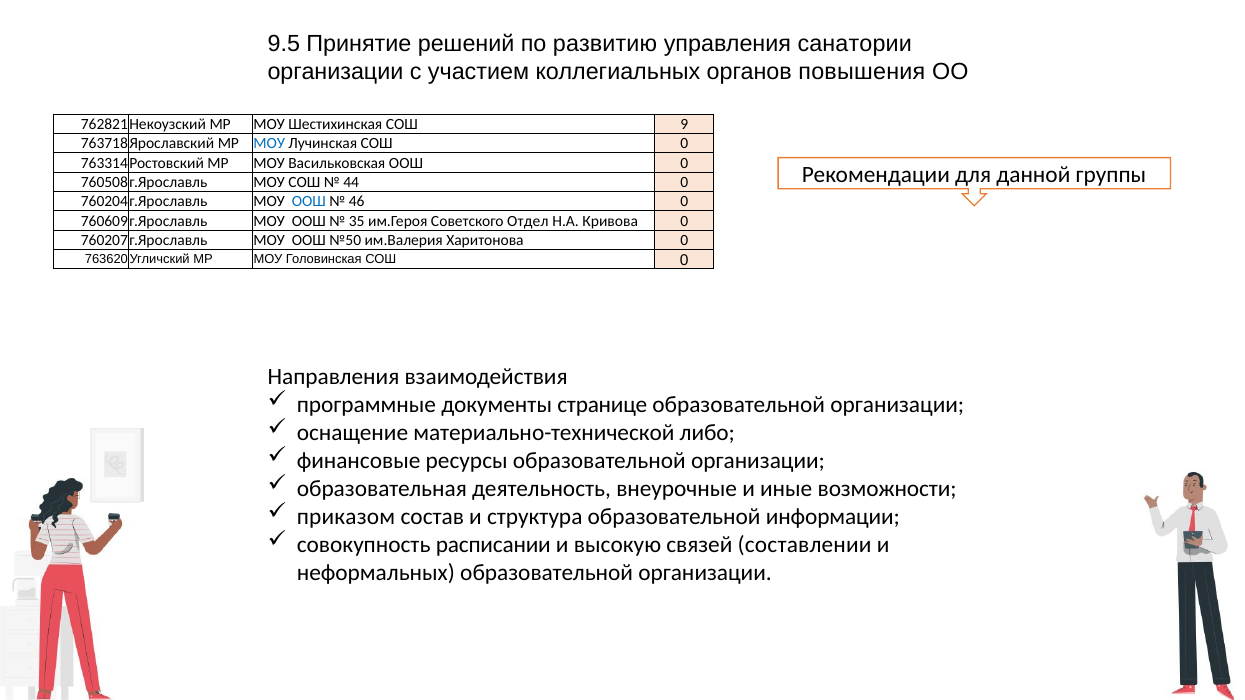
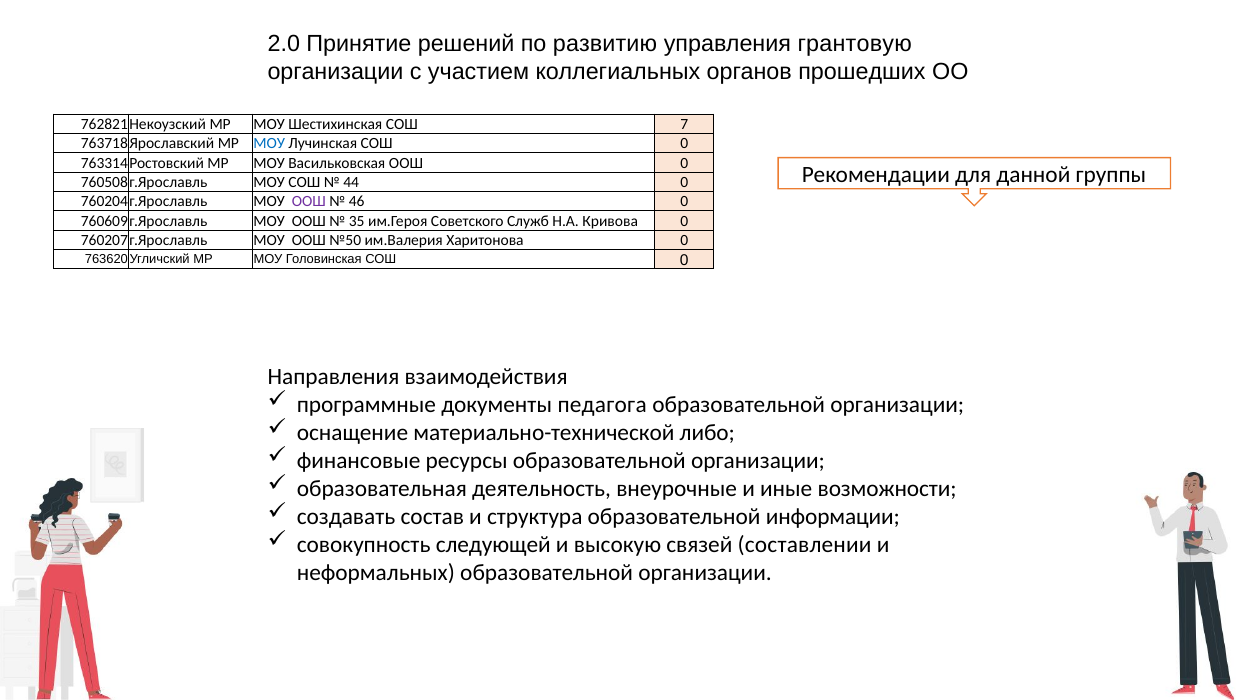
9.5: 9.5 -> 2.0
санатории: санатории -> грантовую
повышения: повышения -> прошедших
9: 9 -> 7
ООШ at (309, 202) colour: blue -> purple
Отдел: Отдел -> Служб
странице: странице -> педагога
приказом: приказом -> создавать
расписании: расписании -> следующей
